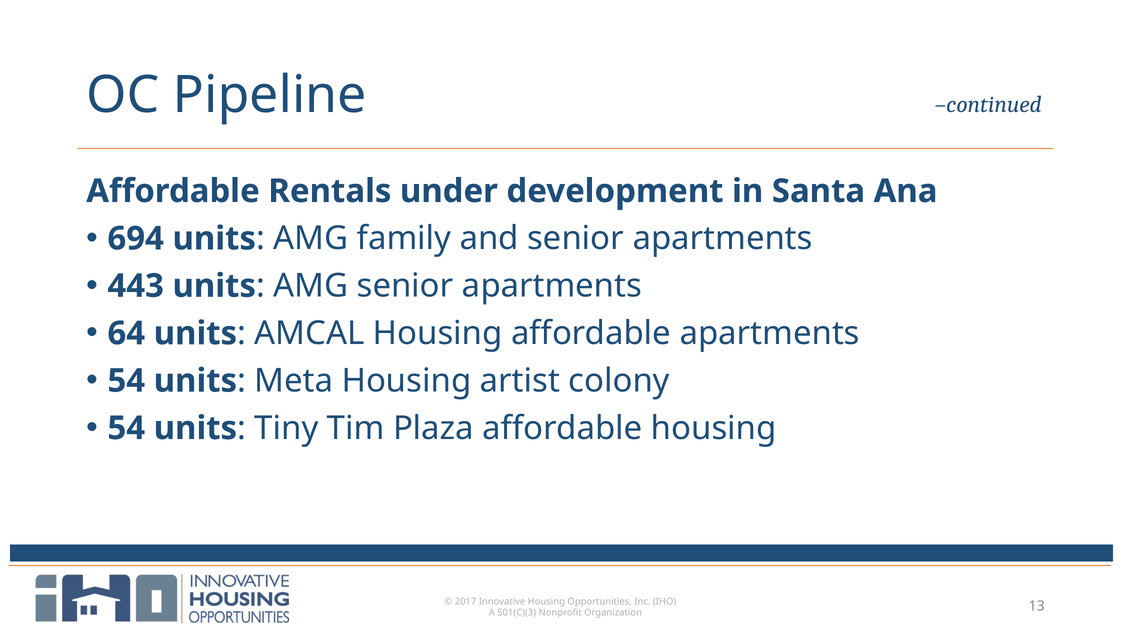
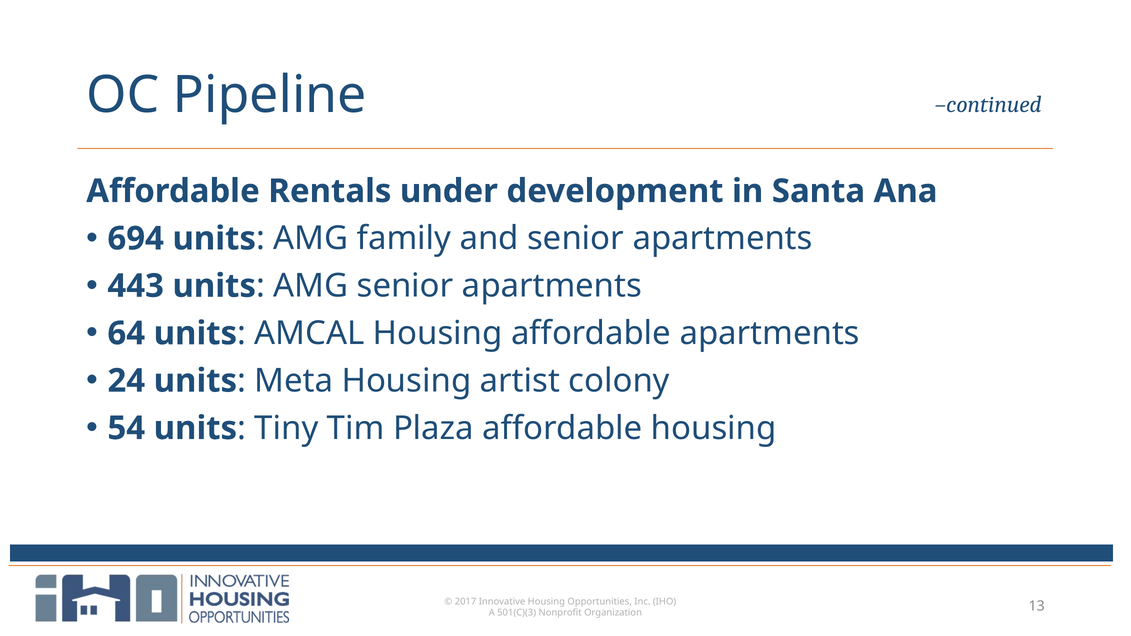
54 at (126, 381): 54 -> 24
